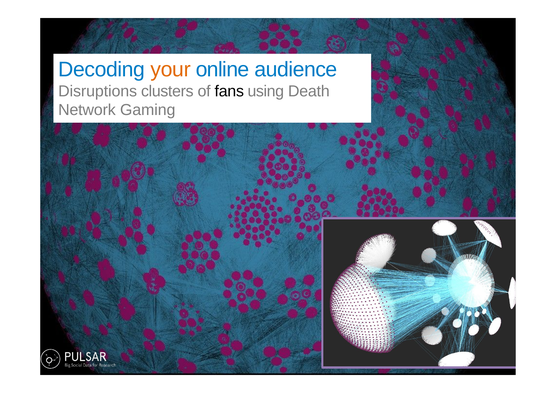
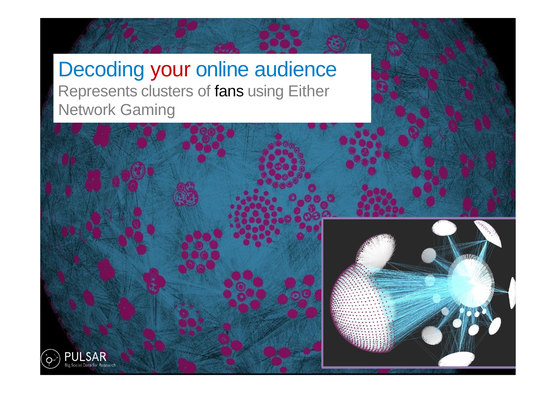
your colour: orange -> red
Disruptions: Disruptions -> Represents
Death: Death -> Either
